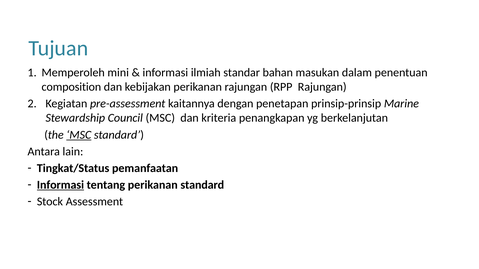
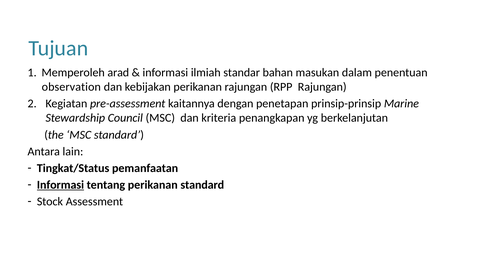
mini: mini -> arad
composition: composition -> observation
MSC at (79, 135) underline: present -> none
